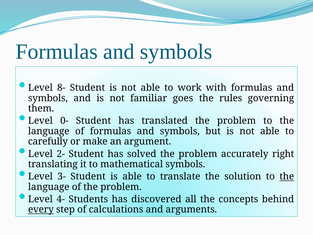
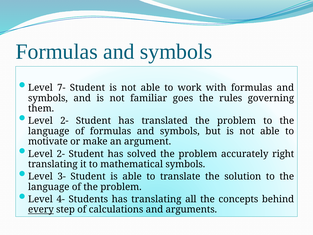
8-: 8- -> 7-
0- at (64, 121): 0- -> 2-
carefully: carefully -> motivate
the at (287, 176) underline: present -> none
has discovered: discovered -> translating
